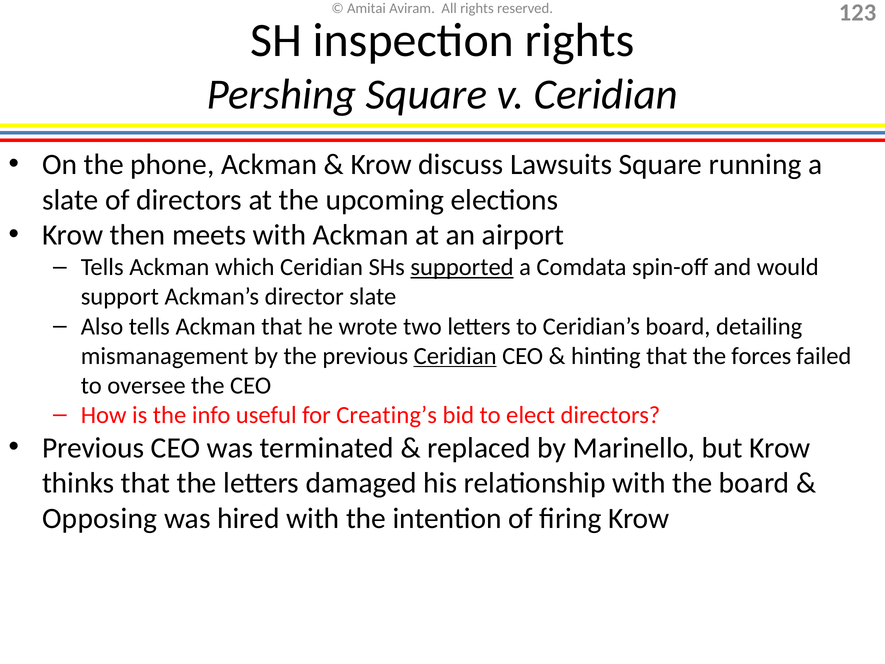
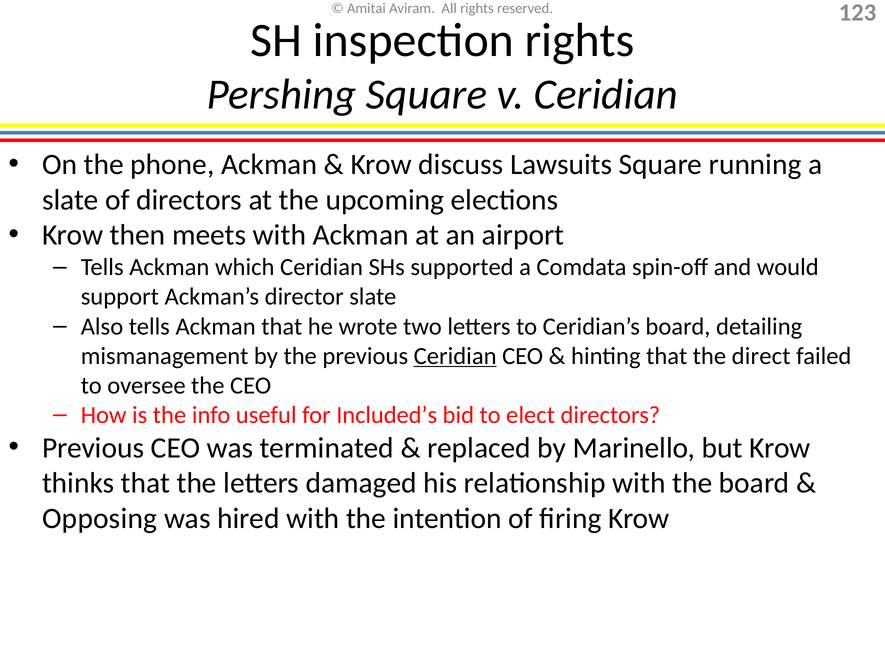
supported underline: present -> none
forces: forces -> direct
Creating’s: Creating’s -> Included’s
